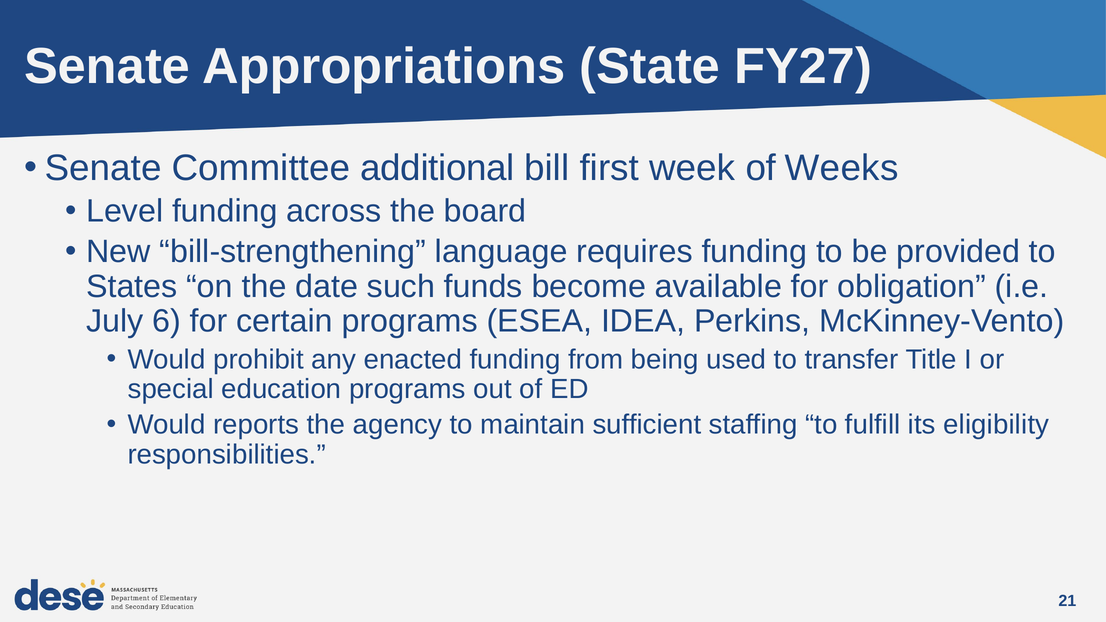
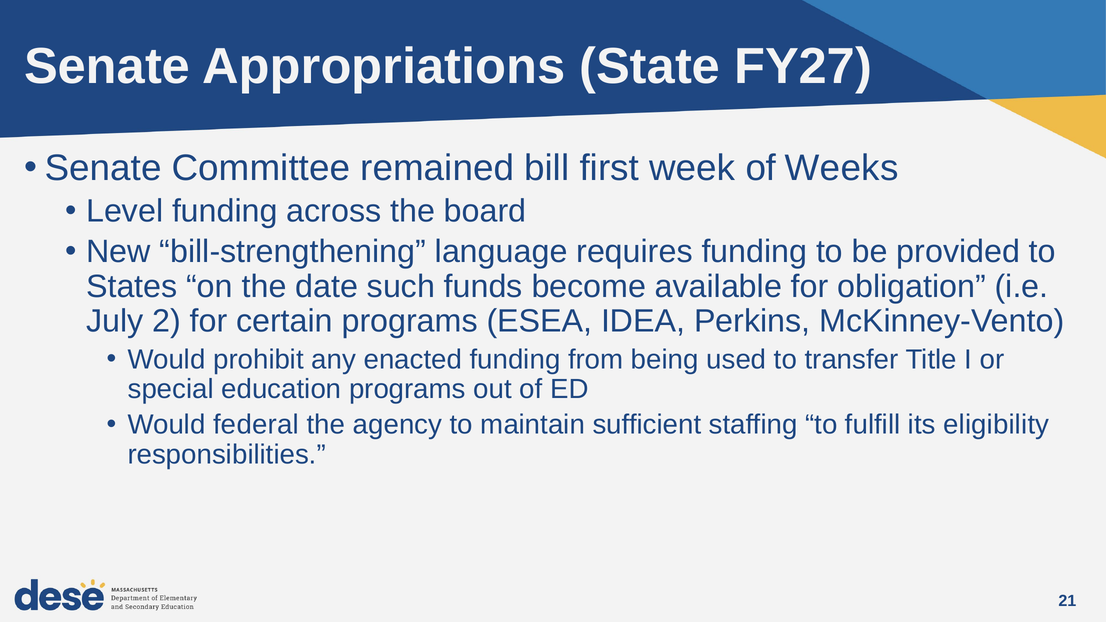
additional: additional -> remained
6: 6 -> 2
reports: reports -> federal
